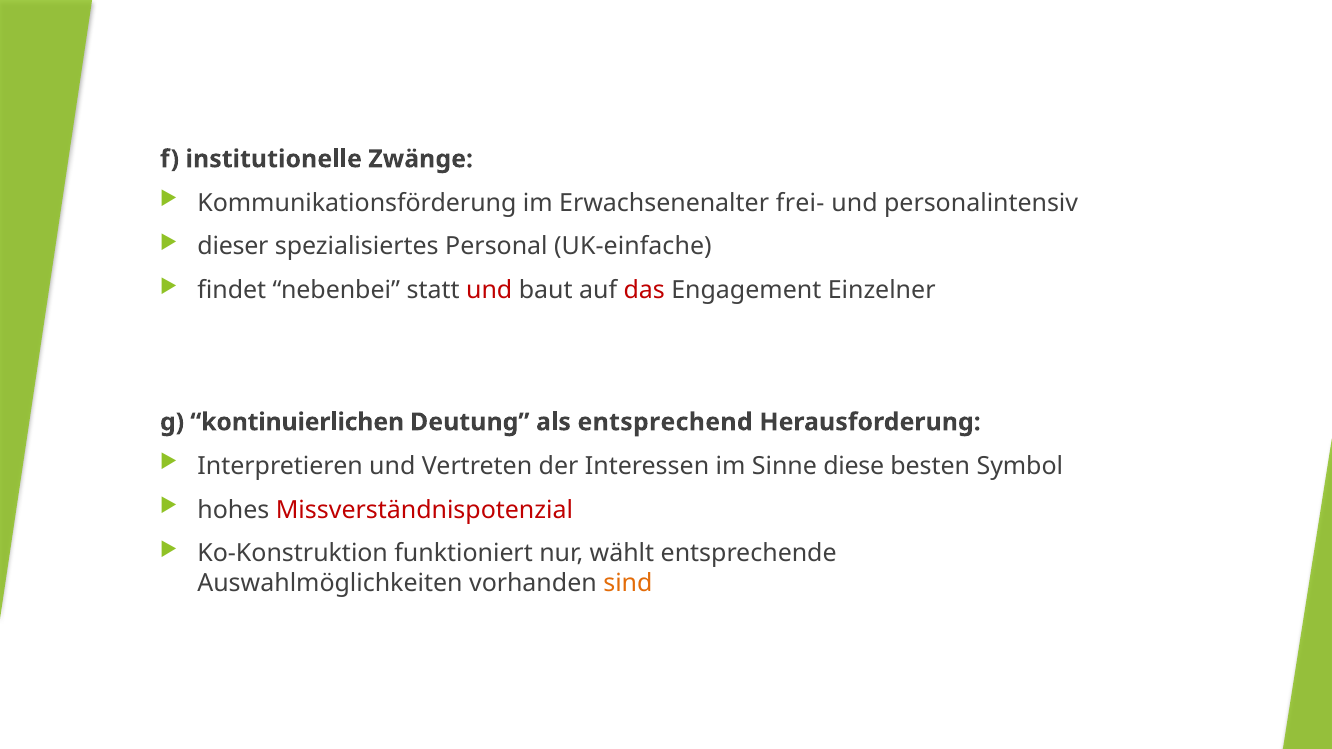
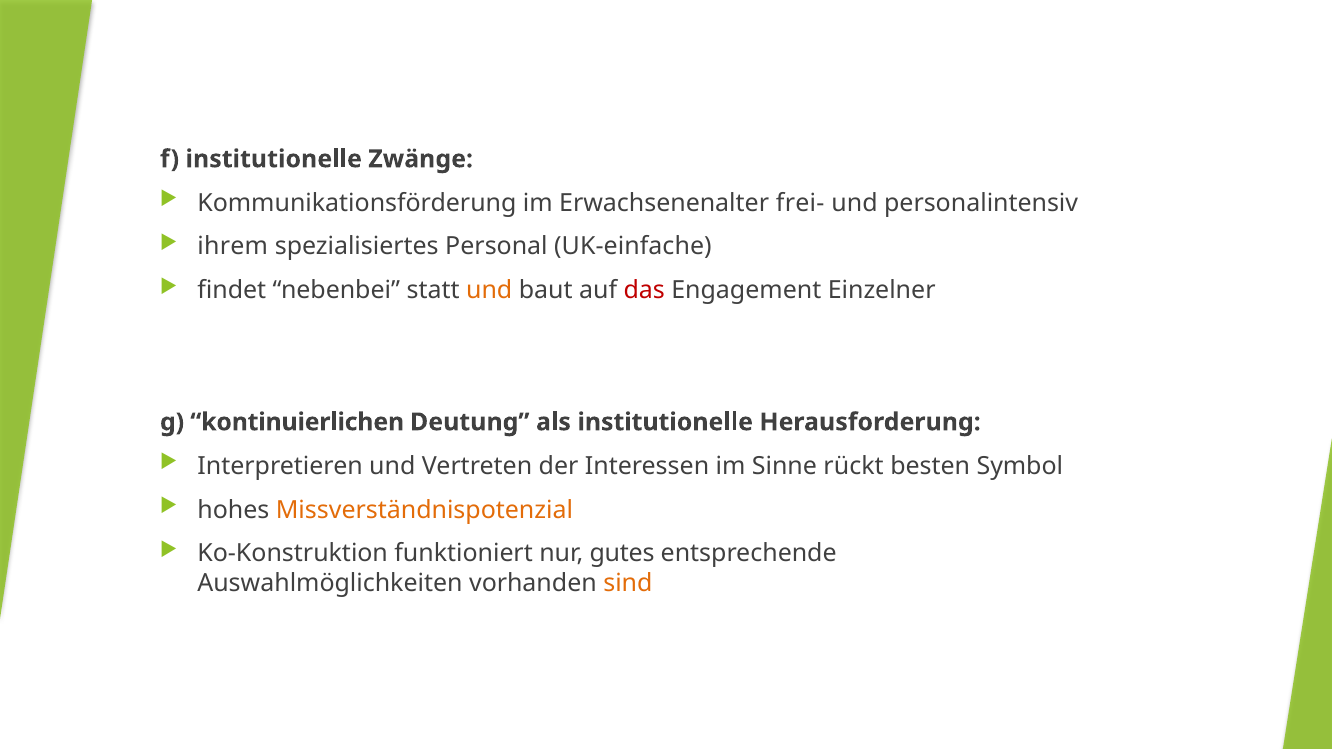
dieser: dieser -> ihrem
und at (489, 291) colour: red -> orange
als entsprechend: entsprechend -> institutionelle
diese: diese -> rückt
Missverständnispotenzial colour: red -> orange
wählt: wählt -> gutes
